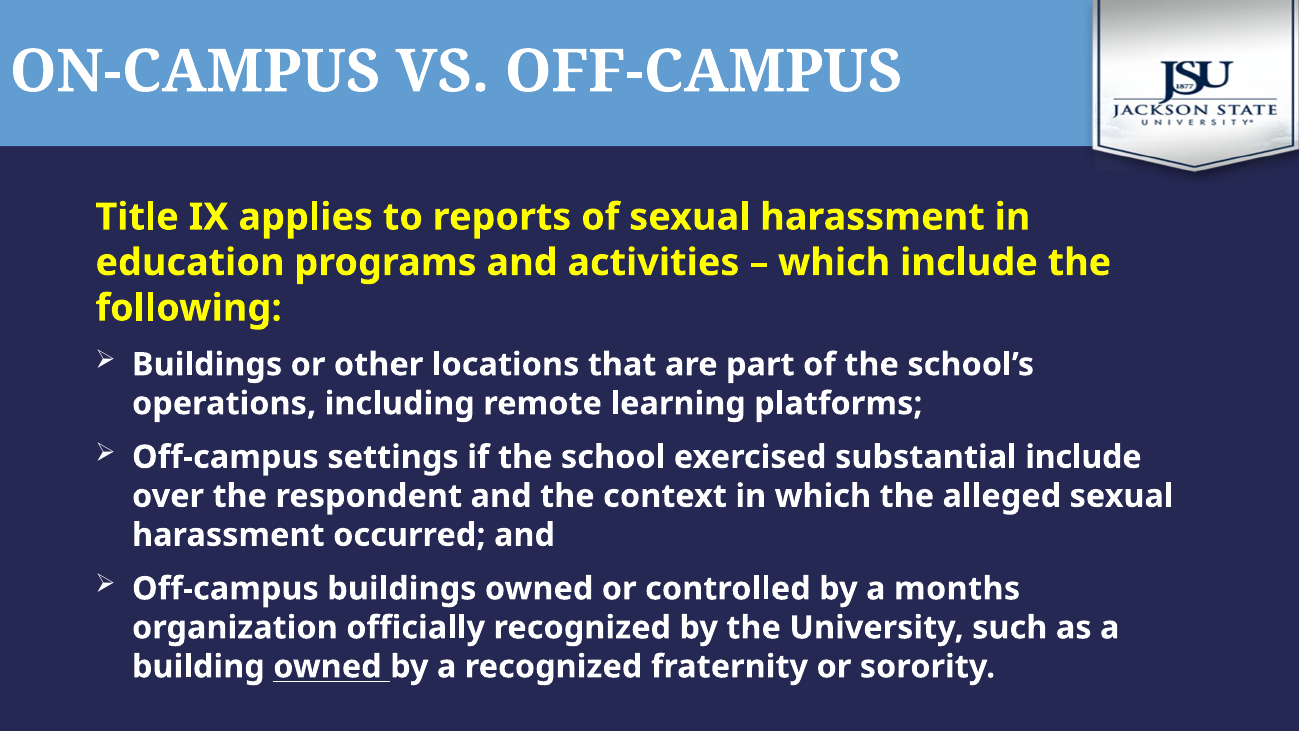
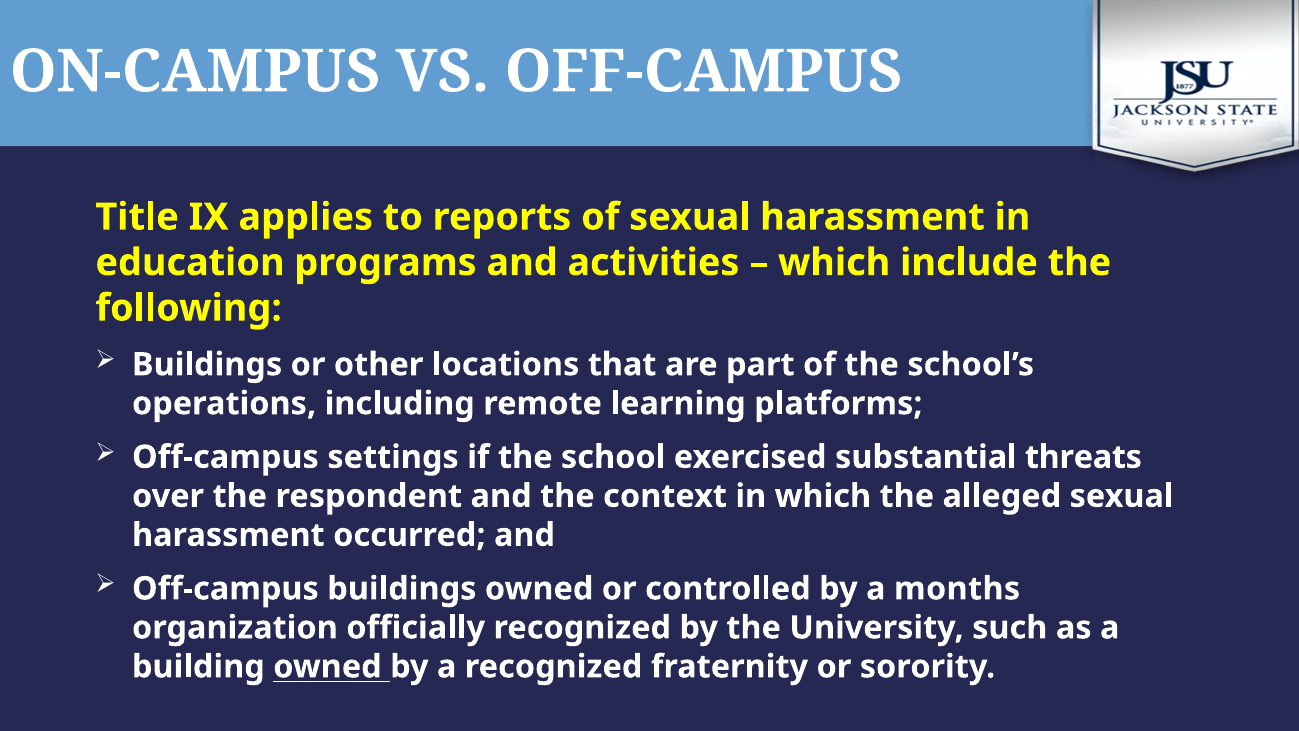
substantial include: include -> threats
